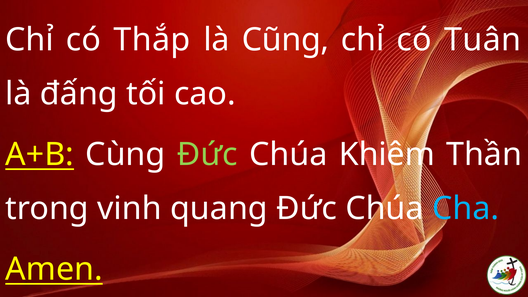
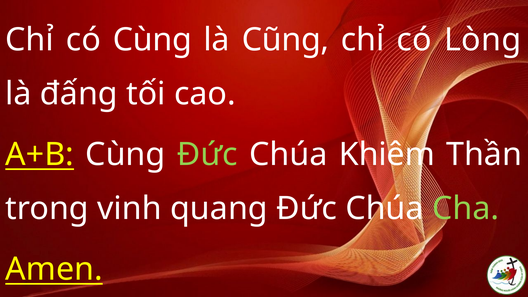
có Thắp: Thắp -> Cùng
Tuân: Tuân -> Lòng
Cha colour: light blue -> light green
